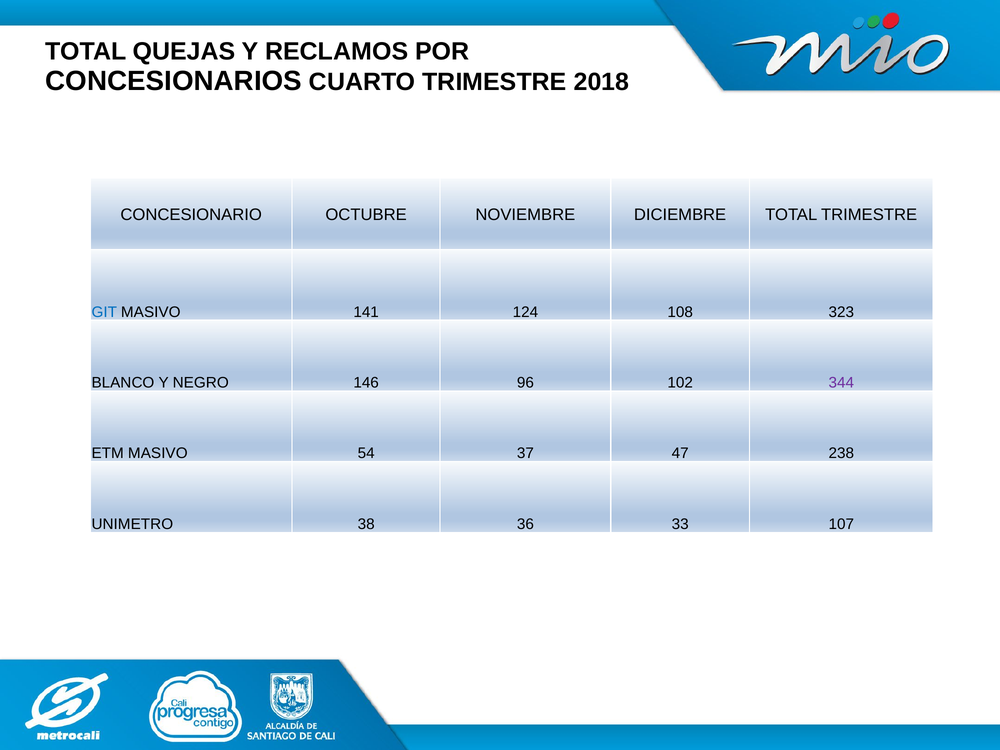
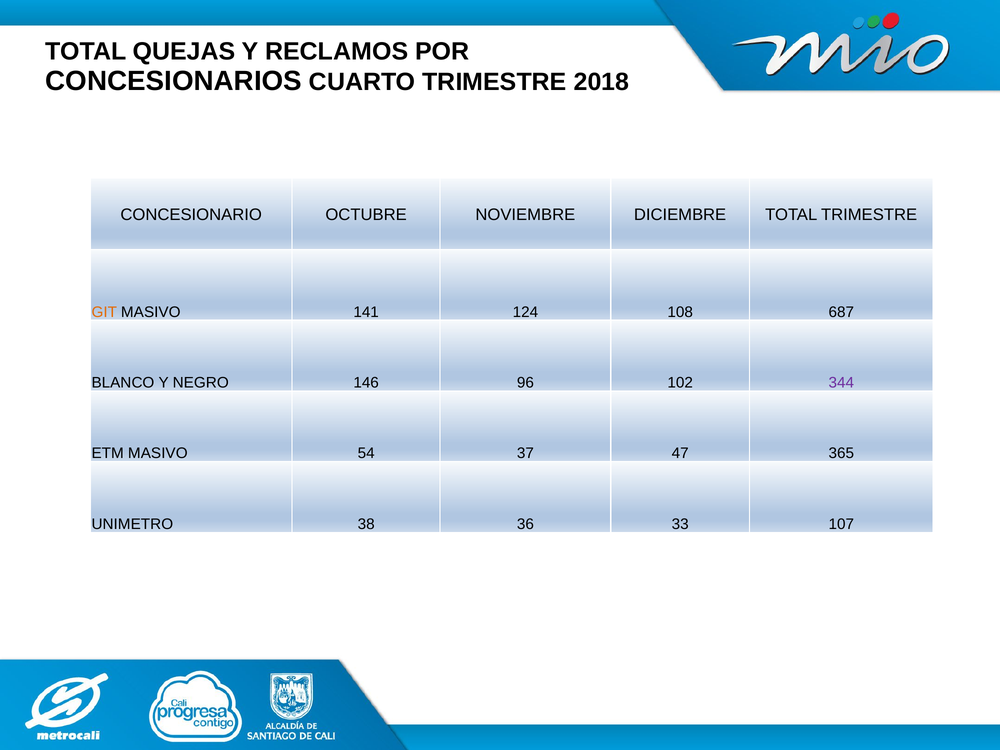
GIT colour: blue -> orange
323: 323 -> 687
238: 238 -> 365
